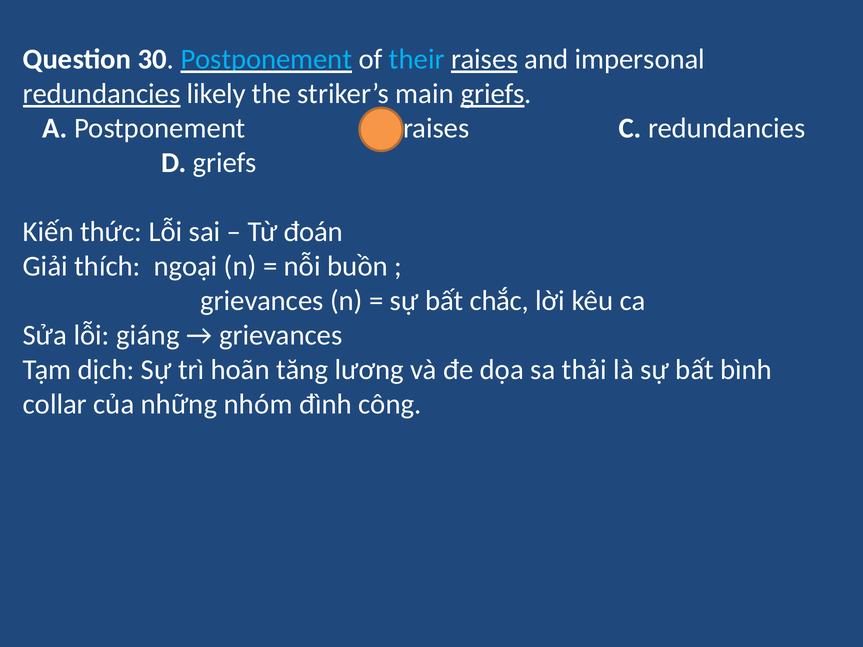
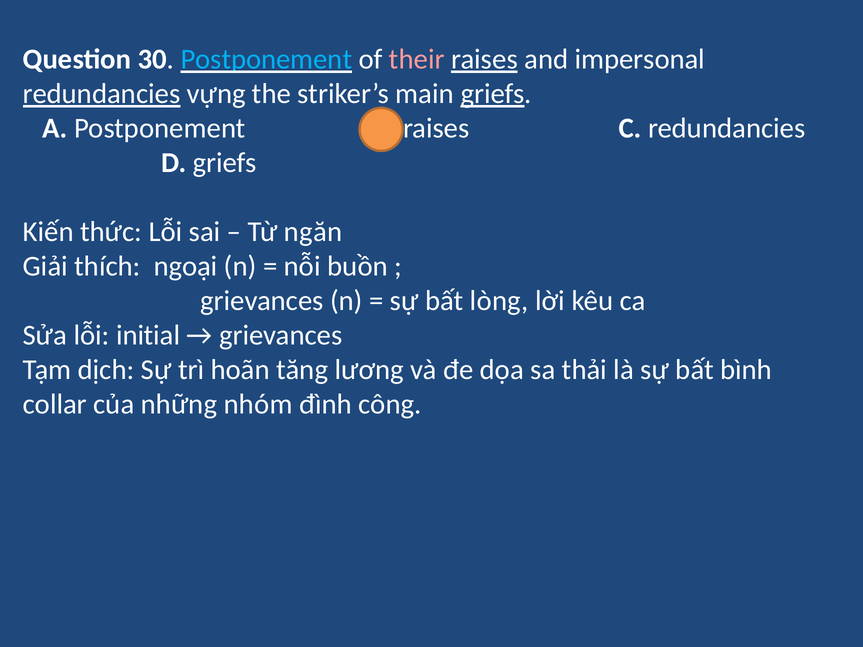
their colour: light blue -> pink
likely: likely -> vựng
đoán: đoán -> ngăn
chắc: chắc -> lòng
giáng: giáng -> initial
